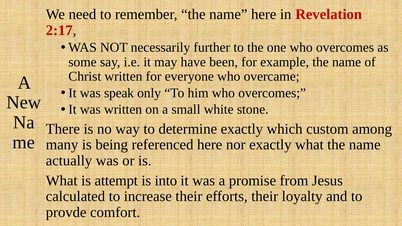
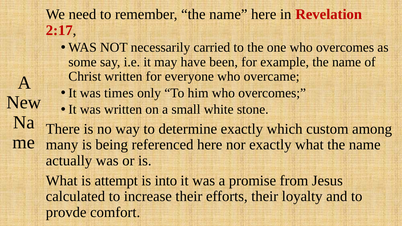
further: further -> carried
speak: speak -> times
